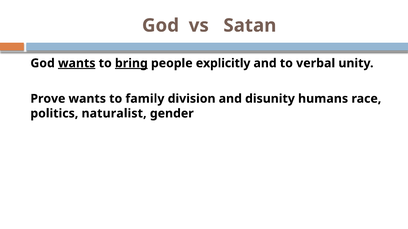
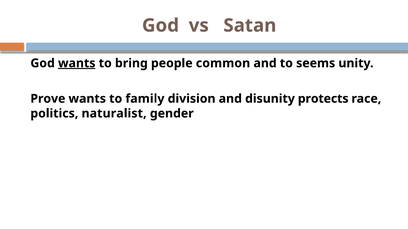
bring underline: present -> none
explicitly: explicitly -> common
verbal: verbal -> seems
humans: humans -> protects
